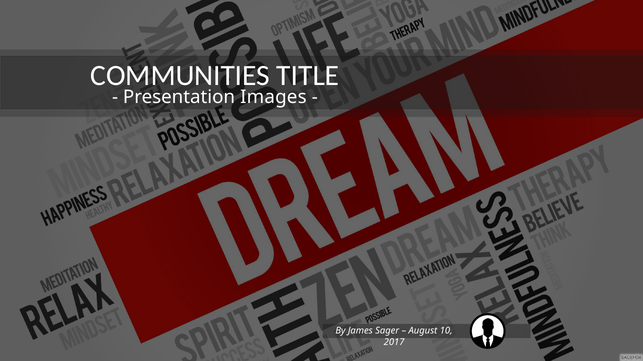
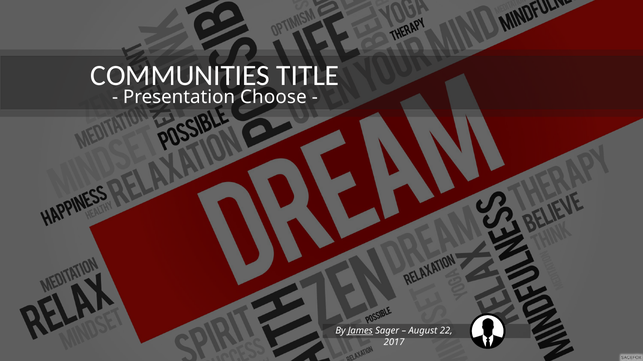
Images: Images -> Choose
James underline: none -> present
10: 10 -> 22
